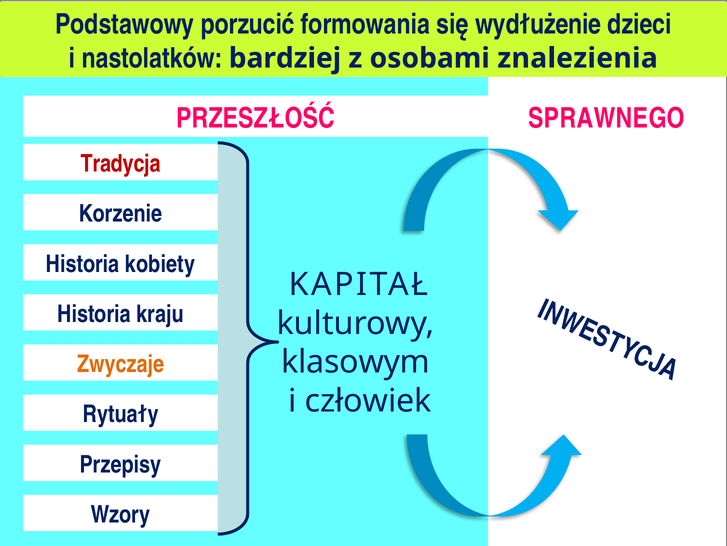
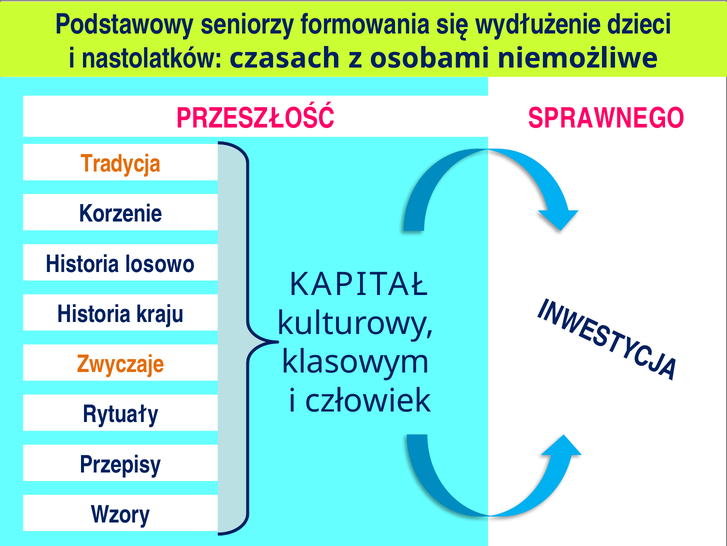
porzucić: porzucić -> seniorzy
bardziej: bardziej -> czasach
znalezienia: znalezienia -> niemożliwe
Tradycja colour: red -> orange
kobiety: kobiety -> losowo
